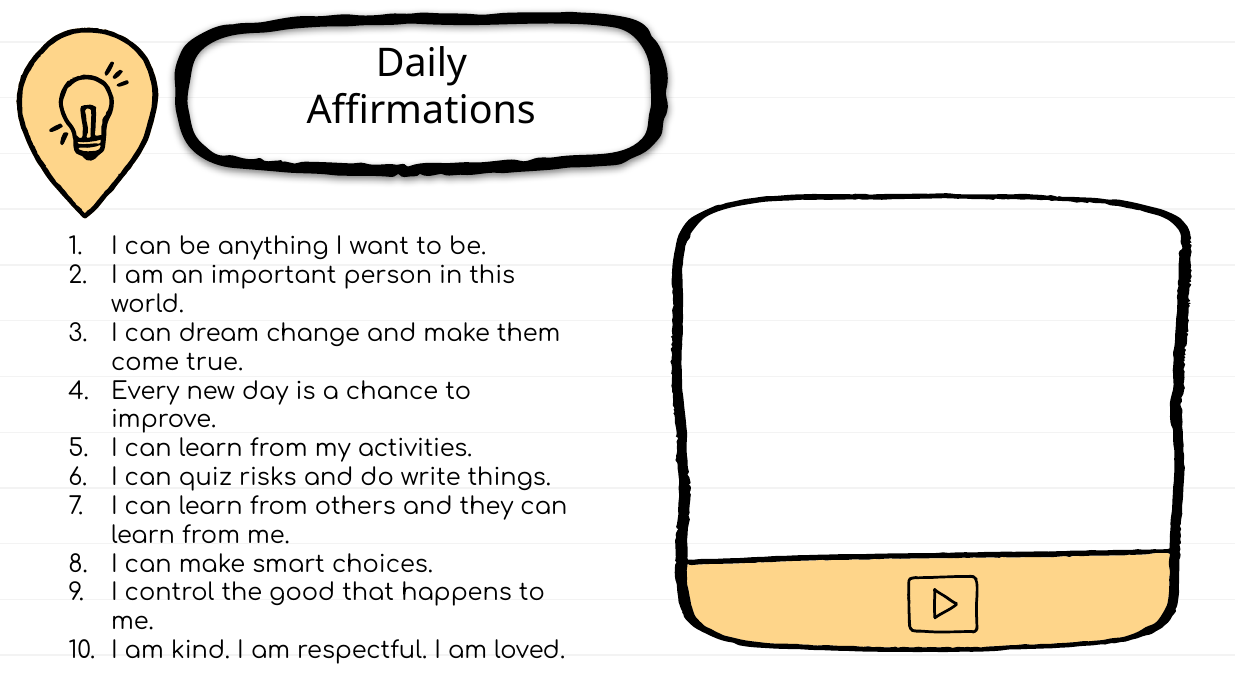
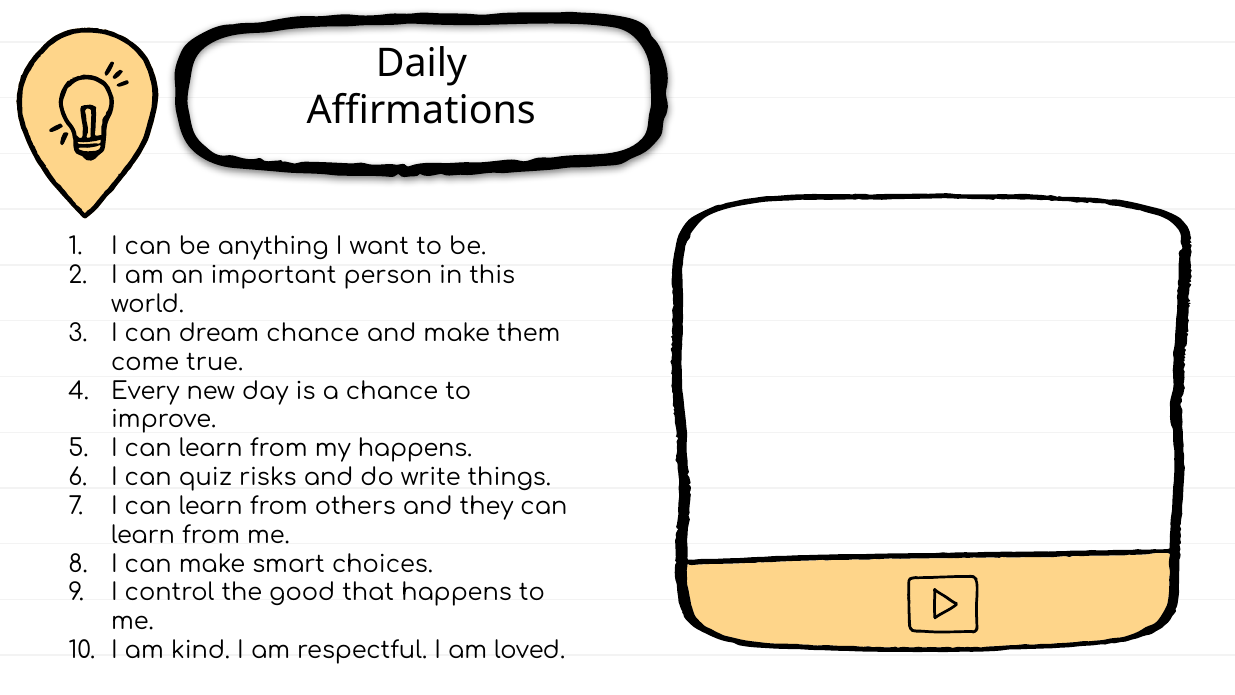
dream change: change -> chance
my activities: activities -> happens
